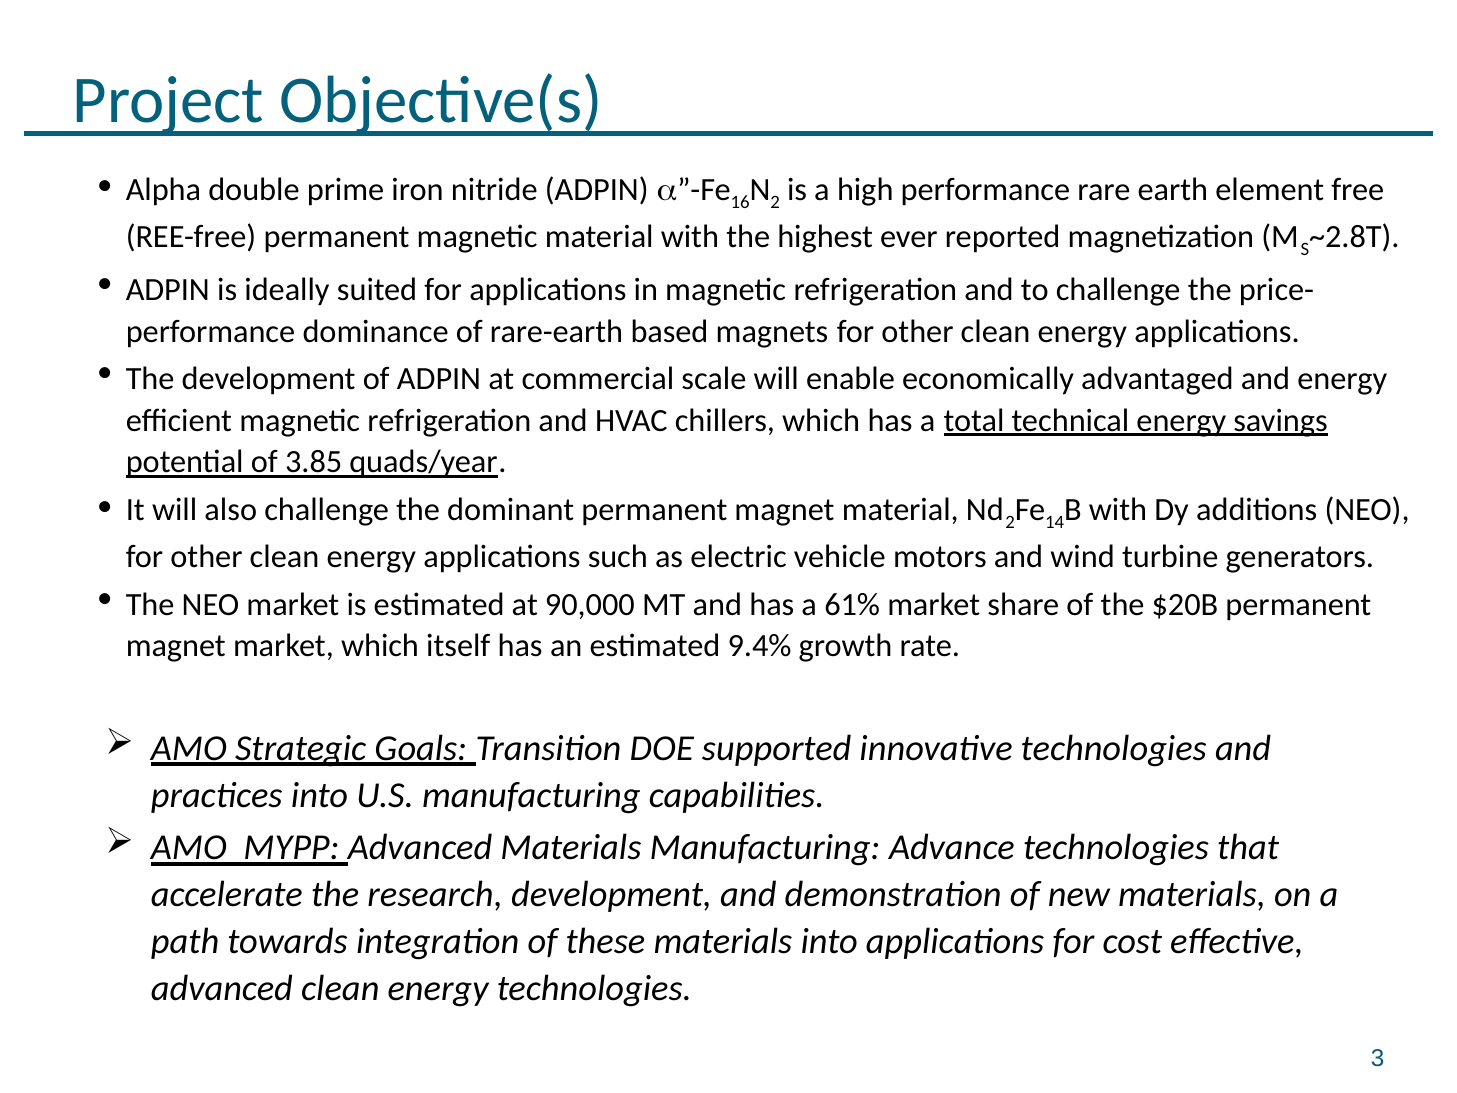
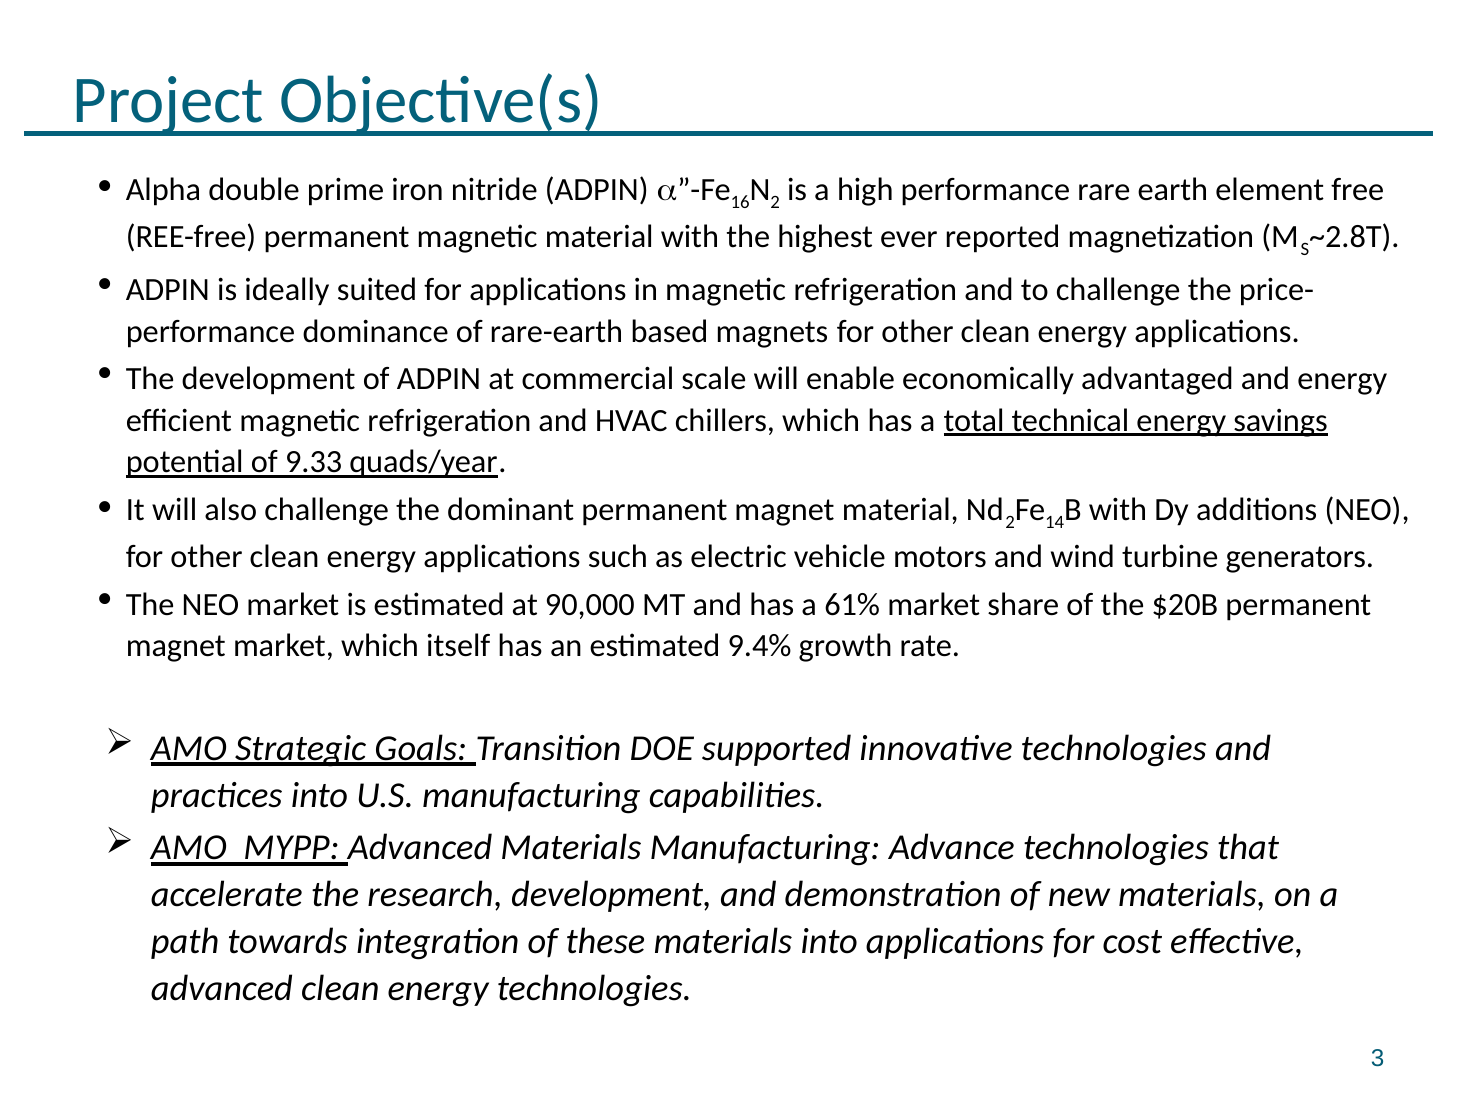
3.85: 3.85 -> 9.33
